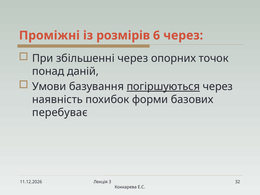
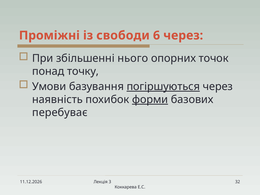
розмірів: розмірів -> свободи
збільшенні через: через -> нього
даній: даній -> точку
форми underline: none -> present
